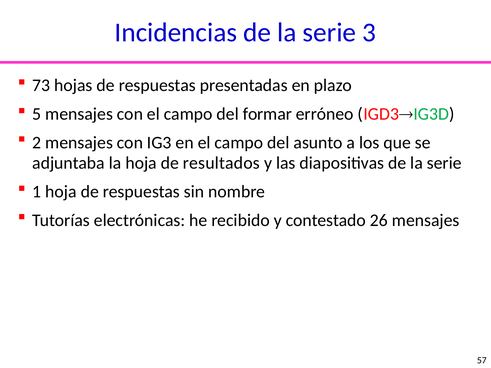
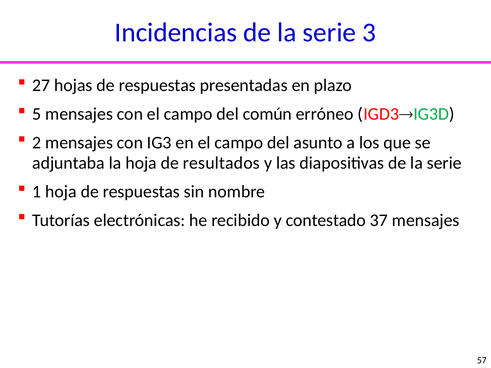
73: 73 -> 27
formar: formar -> común
26: 26 -> 37
